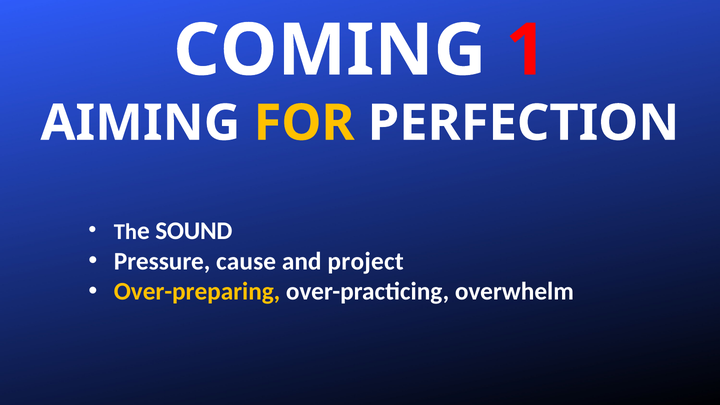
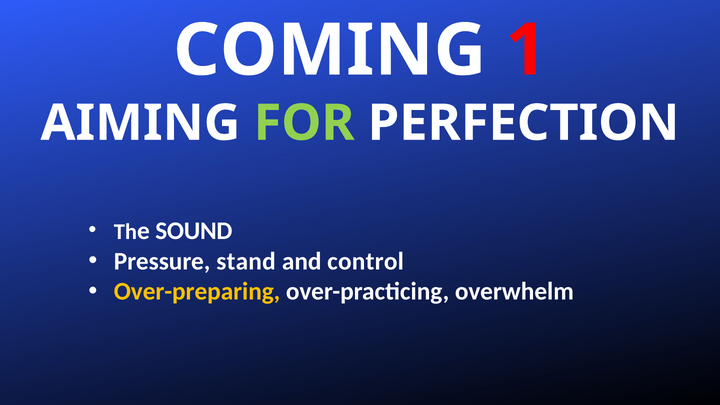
FOR colour: yellow -> light green
cause: cause -> stand
project: project -> control
